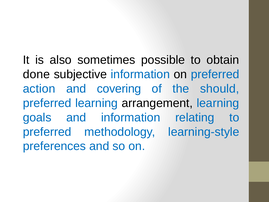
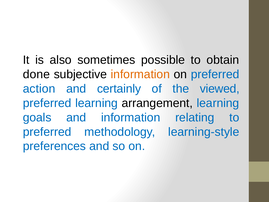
information at (140, 74) colour: blue -> orange
covering: covering -> certainly
should: should -> viewed
